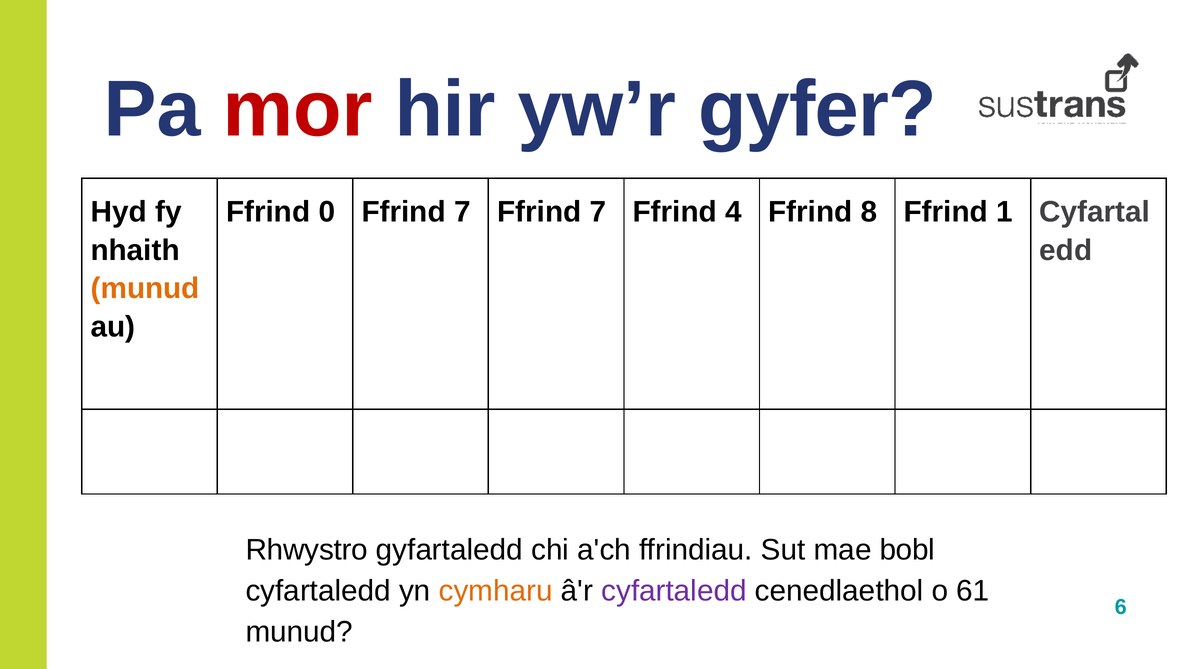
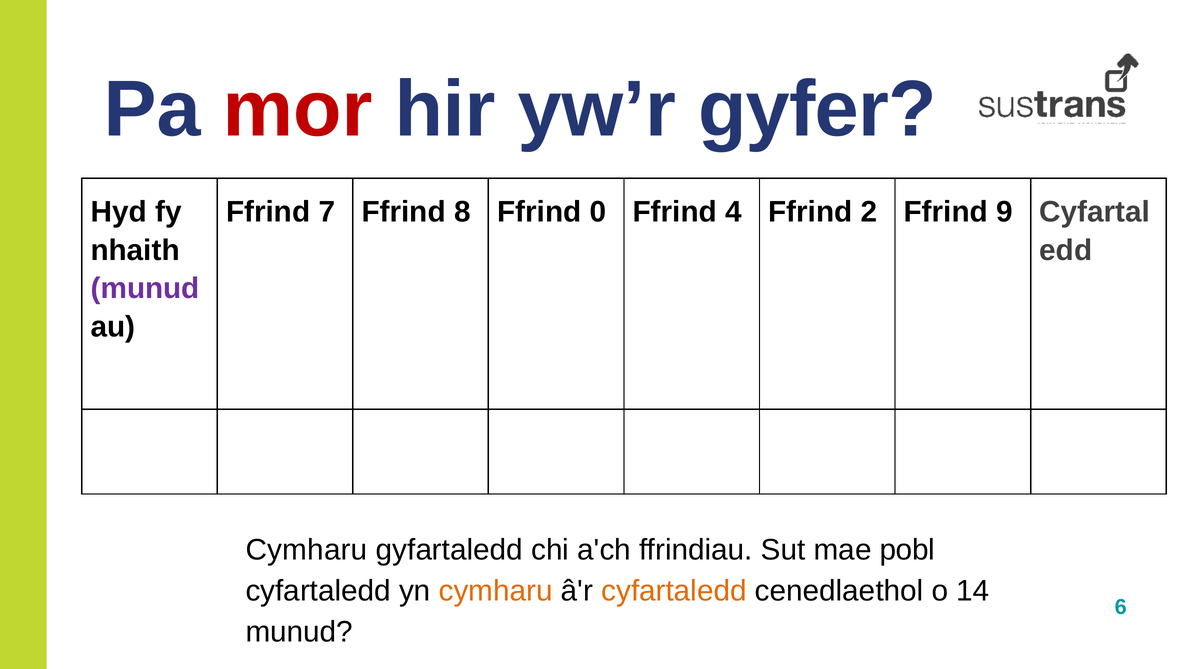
0: 0 -> 7
7 at (462, 212): 7 -> 8
7 at (598, 212): 7 -> 0
8: 8 -> 2
1: 1 -> 9
munud at (145, 289) colour: orange -> purple
Rhwystro at (307, 550): Rhwystro -> Cymharu
bobl: bobl -> pobl
cyfartaledd at (674, 591) colour: purple -> orange
61: 61 -> 14
